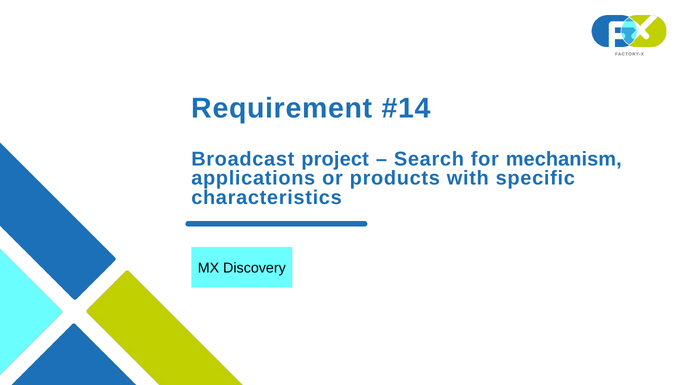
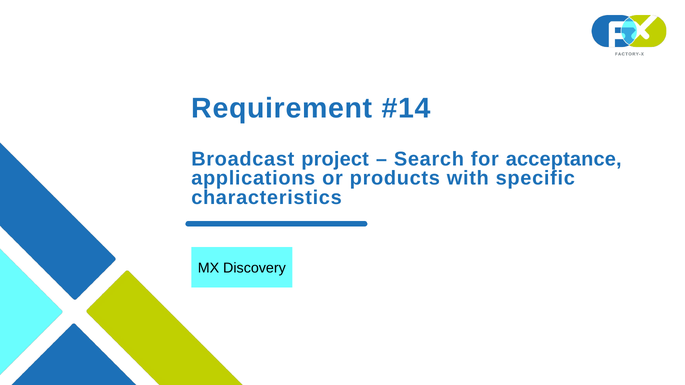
mechanism: mechanism -> acceptance
